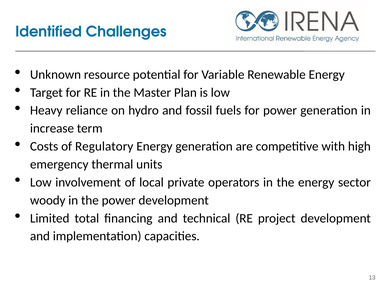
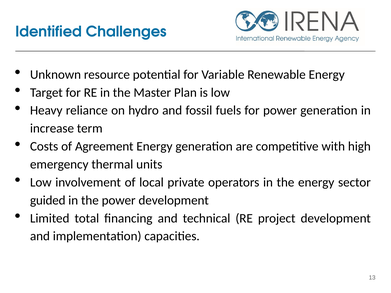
Regulatory: Regulatory -> Agreement
woody: woody -> guided
